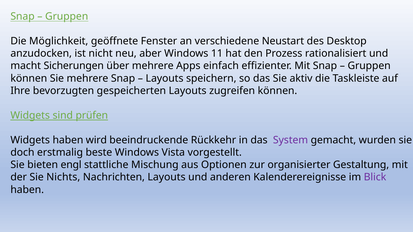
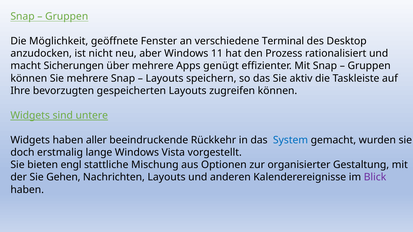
Neustart: Neustart -> Terminal
einfach: einfach -> genügt
prüfen: prüfen -> untere
wird: wird -> aller
System colour: purple -> blue
beste: beste -> lange
Nichts: Nichts -> Gehen
